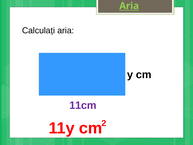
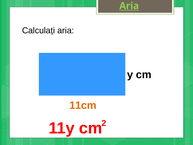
11cm colour: purple -> orange
